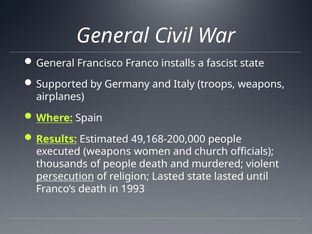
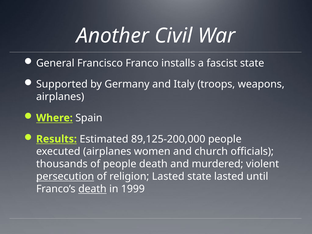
General at (113, 36): General -> Another
49,168-200,000: 49,168-200,000 -> 89,125-200,000
executed weapons: weapons -> airplanes
death at (92, 189) underline: none -> present
1993: 1993 -> 1999
